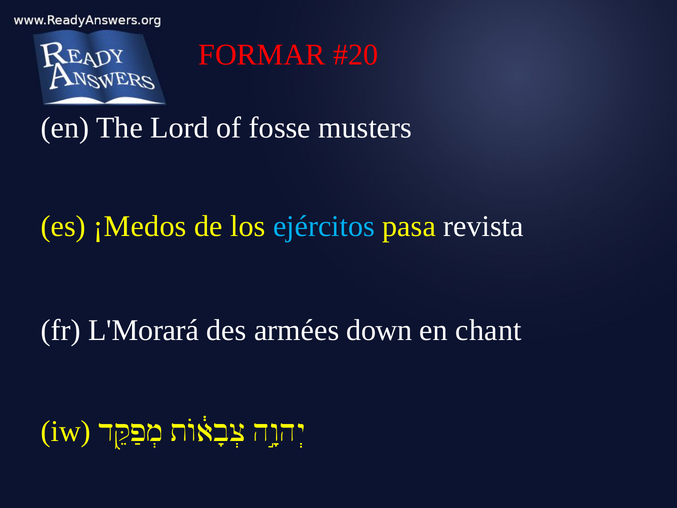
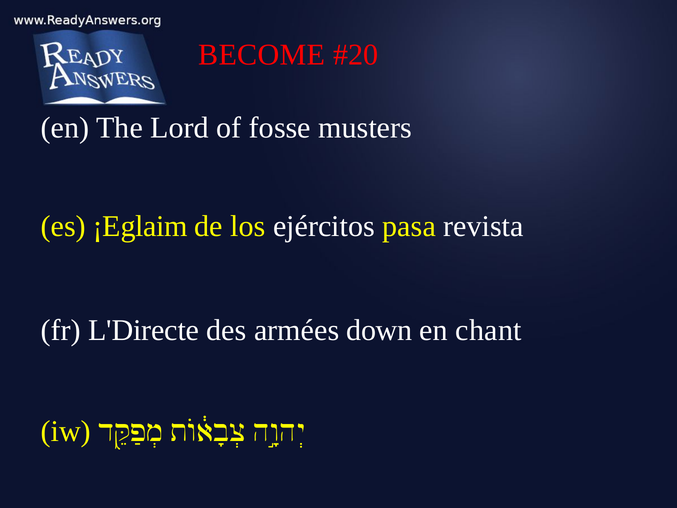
FORMAR: FORMAR -> BECOME
¡Medos: ¡Medos -> ¡Eglaim
ejércitos colour: light blue -> white
L'Morará: L'Morará -> L'Directe
